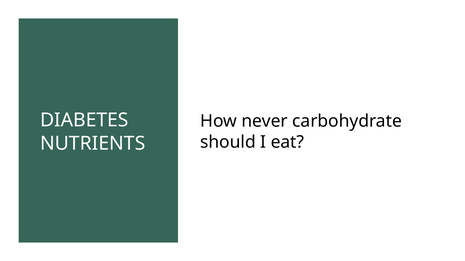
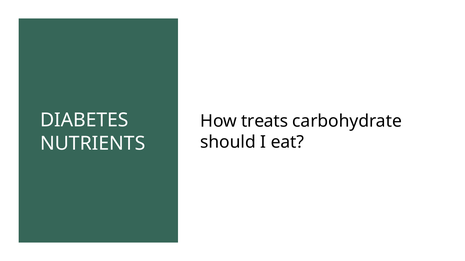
never: never -> treats
